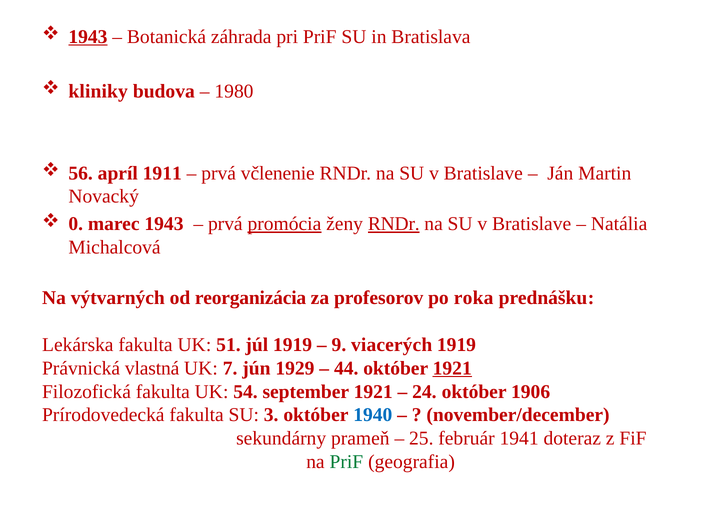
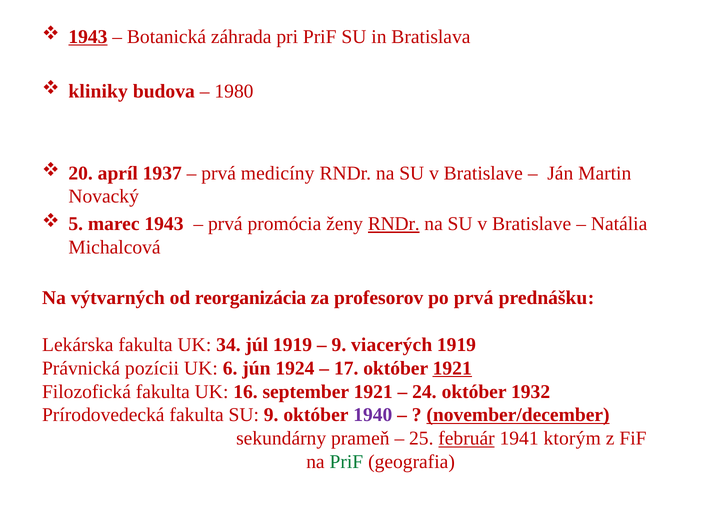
56: 56 -> 20
1911: 1911 -> 1937
včlenenie: včlenenie -> medicíny
0: 0 -> 5
promócia underline: present -> none
po roka: roka -> prvá
51: 51 -> 34
vlastná: vlastná -> pozícii
7: 7 -> 6
1929: 1929 -> 1924
44: 44 -> 17
54: 54 -> 16
1906: 1906 -> 1932
SU 3: 3 -> 9
1940 colour: blue -> purple
november/december underline: none -> present
február underline: none -> present
doteraz: doteraz -> ktorým
